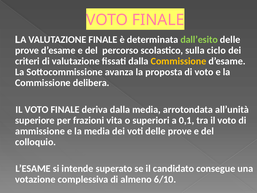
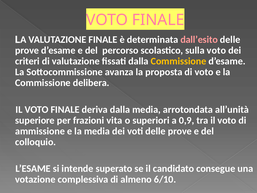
dall’esito colour: light green -> pink
sulla ciclo: ciclo -> voto
0,1: 0,1 -> 0,9
